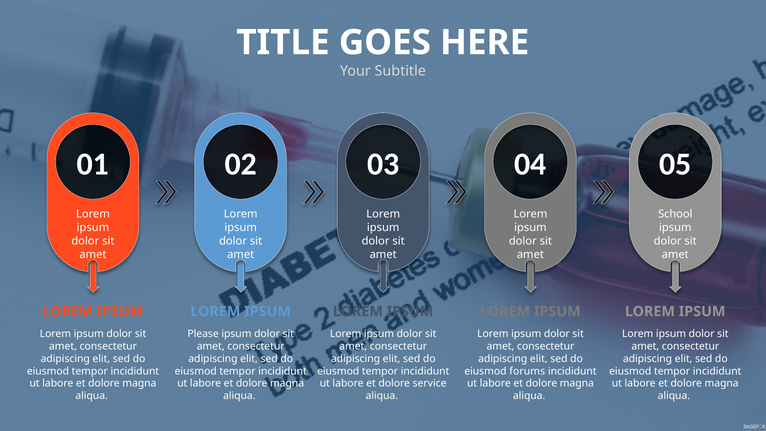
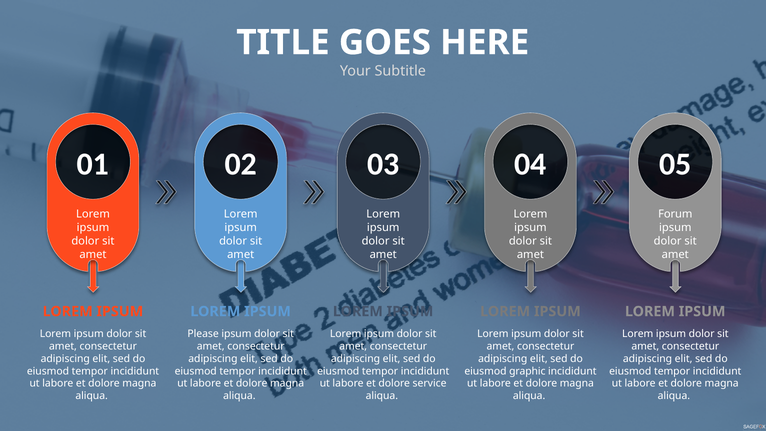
School: School -> Forum
forums: forums -> graphic
